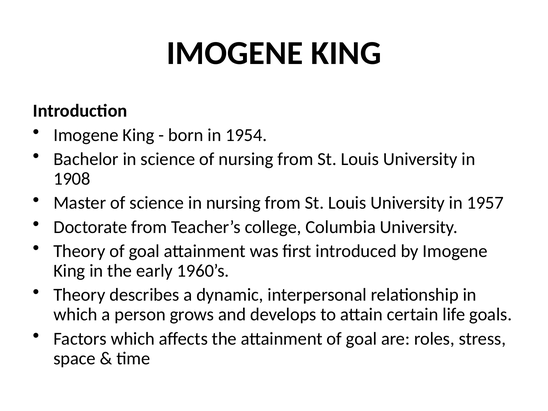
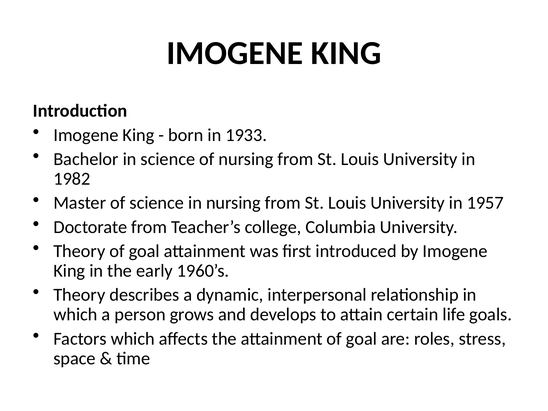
1954: 1954 -> 1933
1908: 1908 -> 1982
